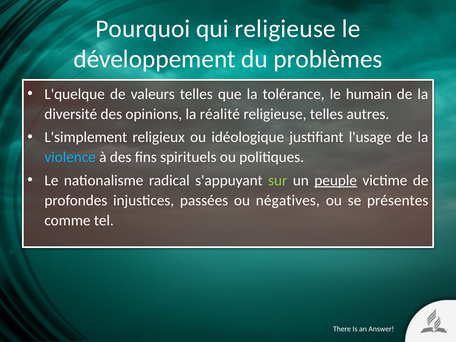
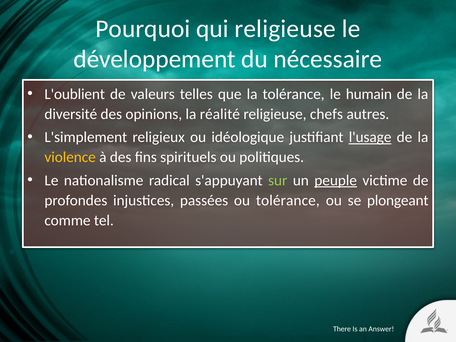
problèmes: problèmes -> nécessaire
L'quelque: L'quelque -> L'oublient
religieuse telles: telles -> chefs
l'usage underline: none -> present
violence colour: light blue -> yellow
ou négatives: négatives -> tolérance
présentes: présentes -> plongeant
